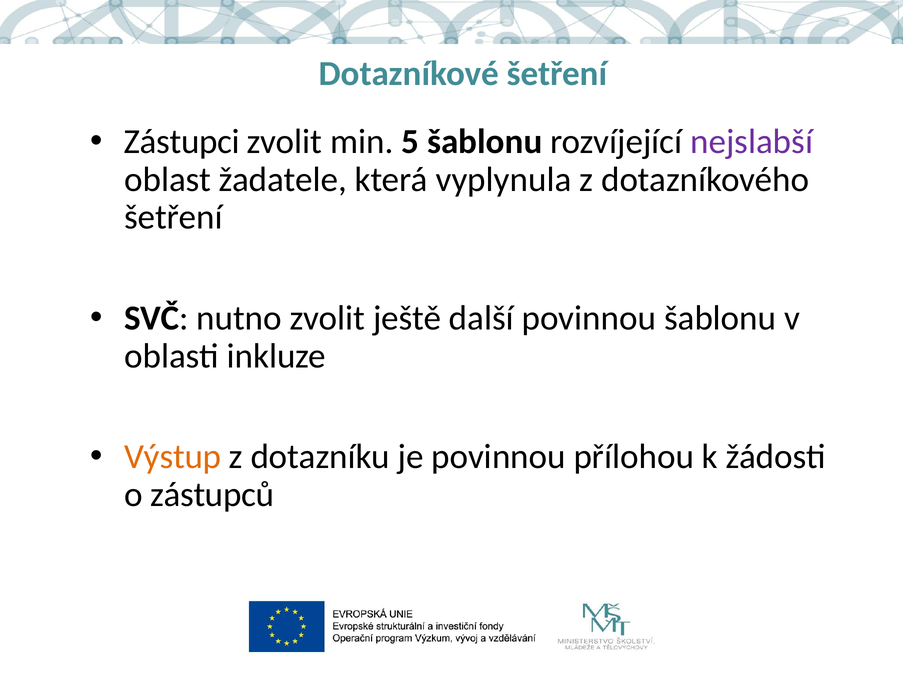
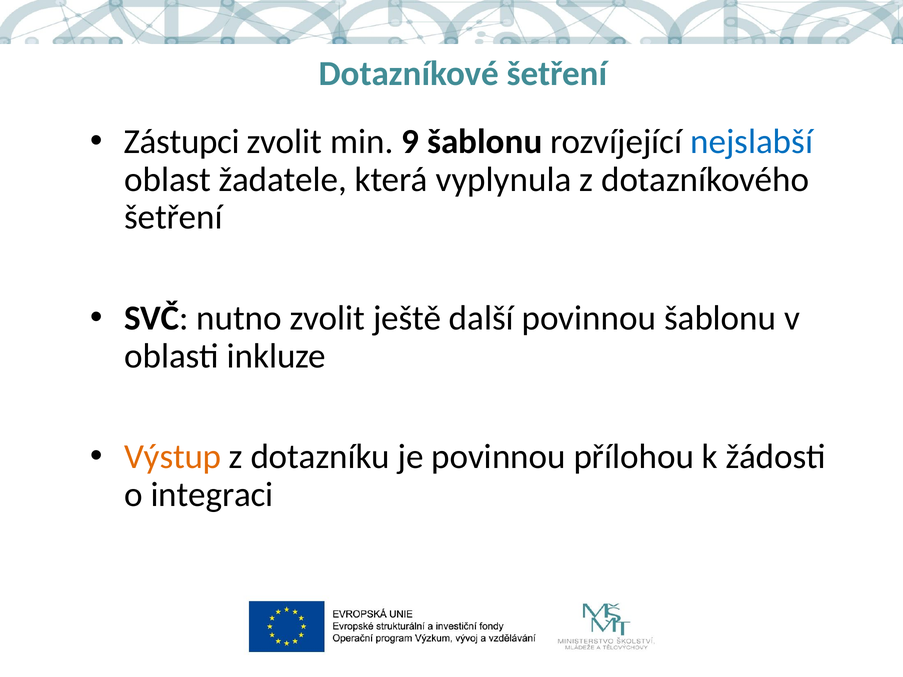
5: 5 -> 9
nejslabší colour: purple -> blue
zástupců: zástupců -> integraci
